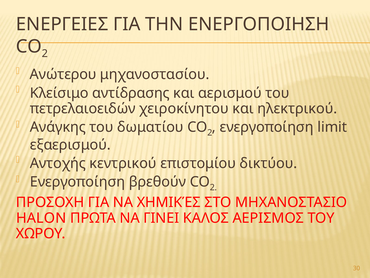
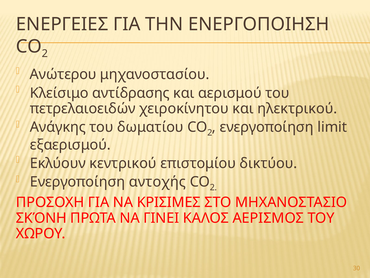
Αντοχής: Αντοχής -> Εκλύουν
βρεθούν: βρεθούν -> αντοχής
ΧΗΜΙΚΈΣ: ΧΗΜΙΚΈΣ -> ΚΡΙΣΙΜΕΣ
HALON: HALON -> ΣΚΌΝΗ
